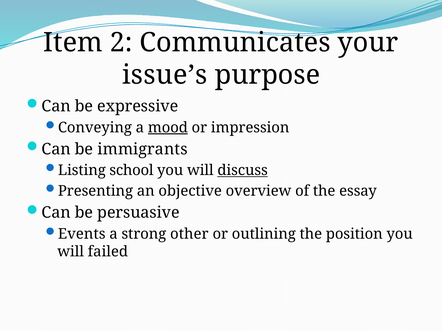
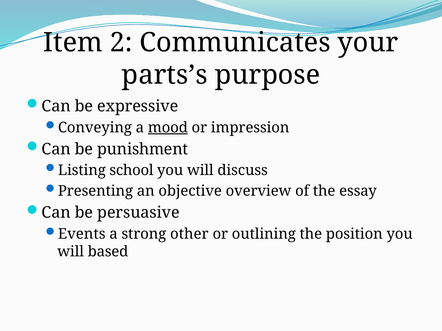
issue’s: issue’s -> parts’s
immigrants: immigrants -> punishment
discuss underline: present -> none
failed: failed -> based
